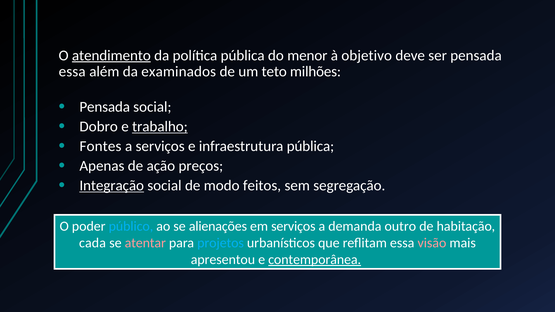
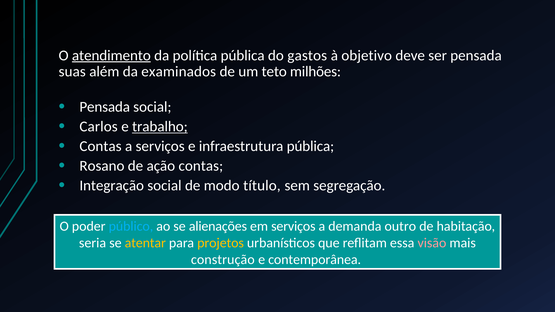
menor: menor -> gastos
essa at (72, 72): essa -> suas
Dobro: Dobro -> Carlos
Fontes at (100, 146): Fontes -> Contas
Apenas: Apenas -> Rosano
ação preços: preços -> contas
Integração underline: present -> none
feitos: feitos -> título
cada: cada -> seria
atentar colour: pink -> yellow
projetos colour: light blue -> yellow
apresentou: apresentou -> construção
contemporânea underline: present -> none
